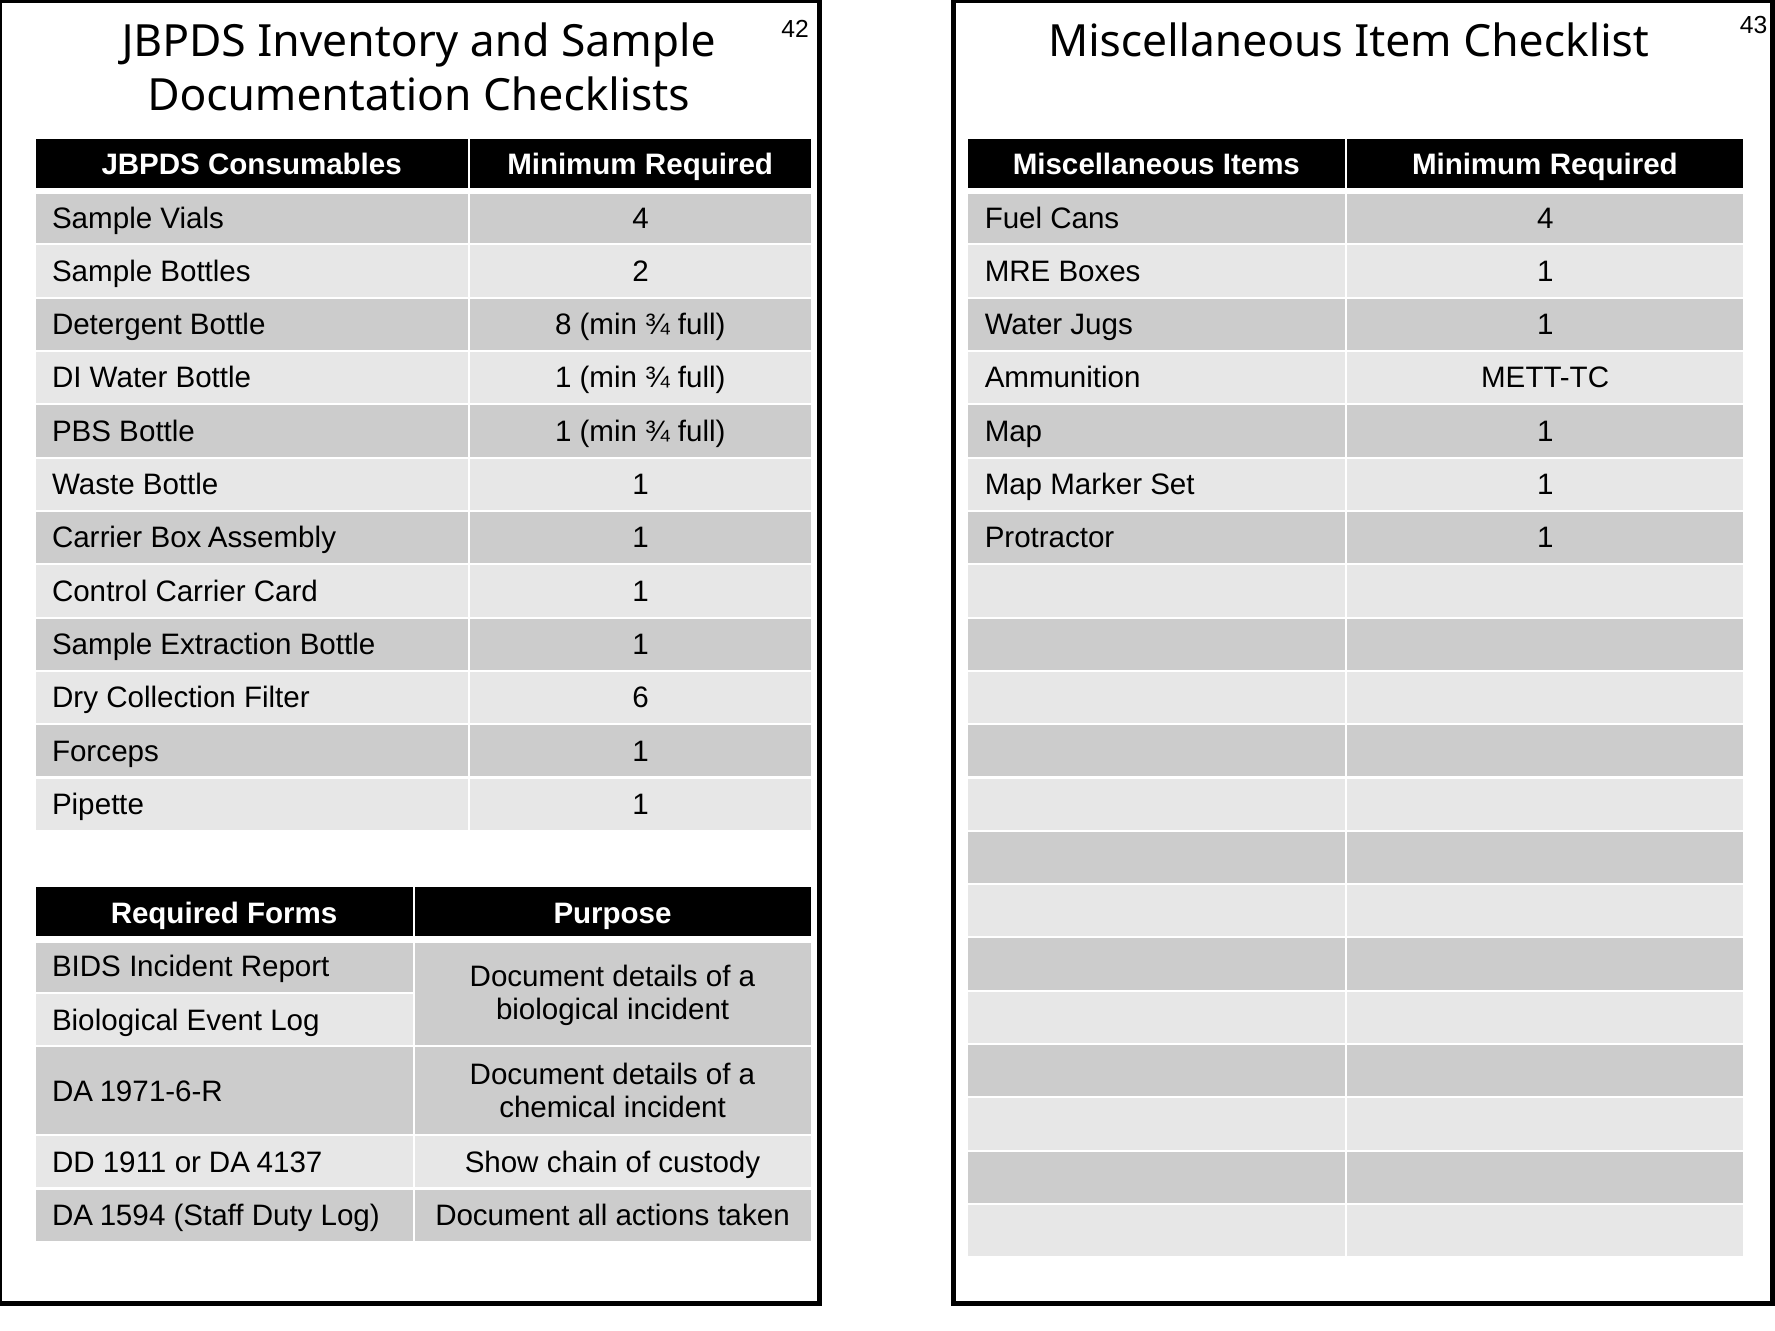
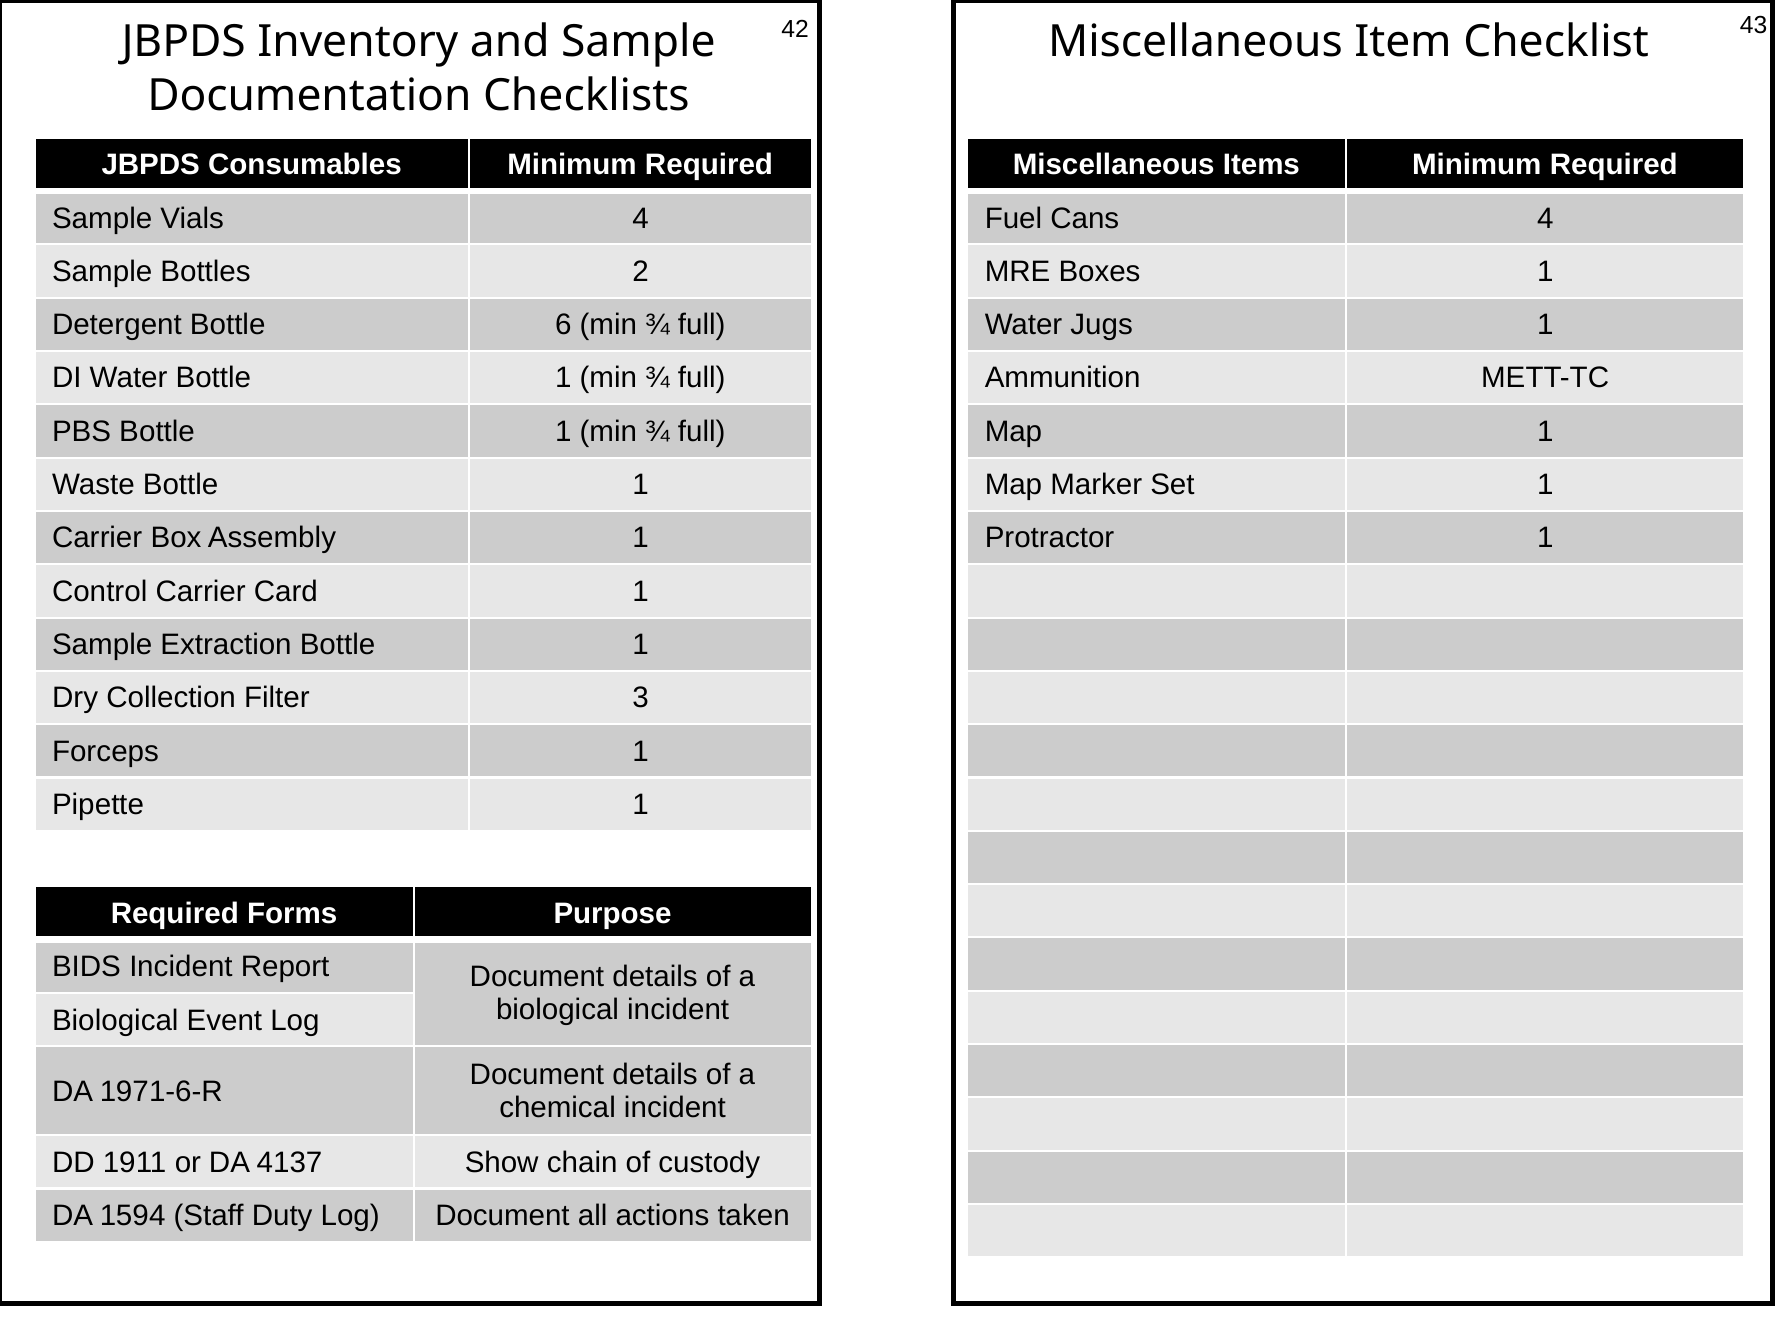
8: 8 -> 6
6: 6 -> 3
